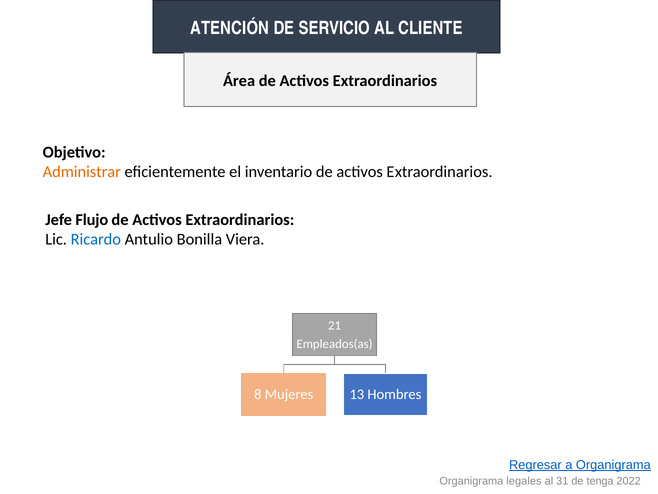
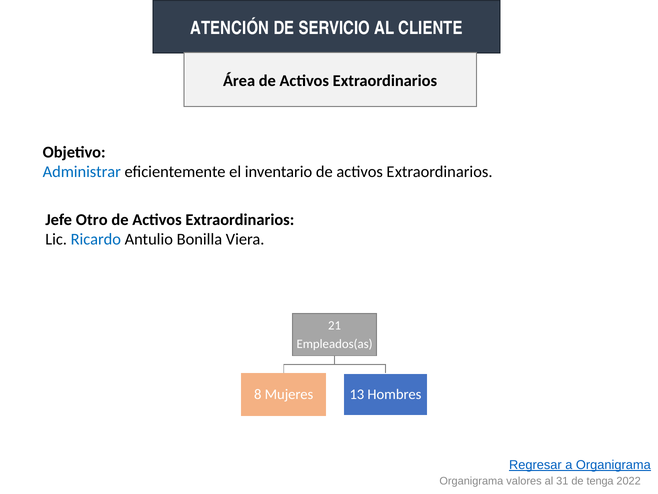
Administrar colour: orange -> blue
Flujo: Flujo -> Otro
legales: legales -> valores
